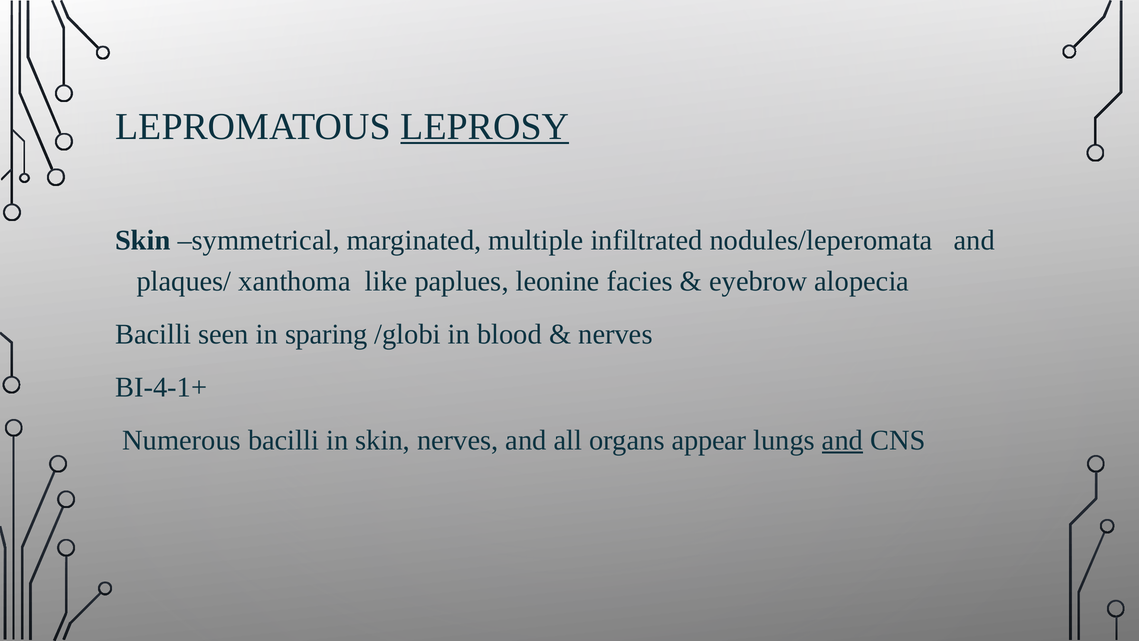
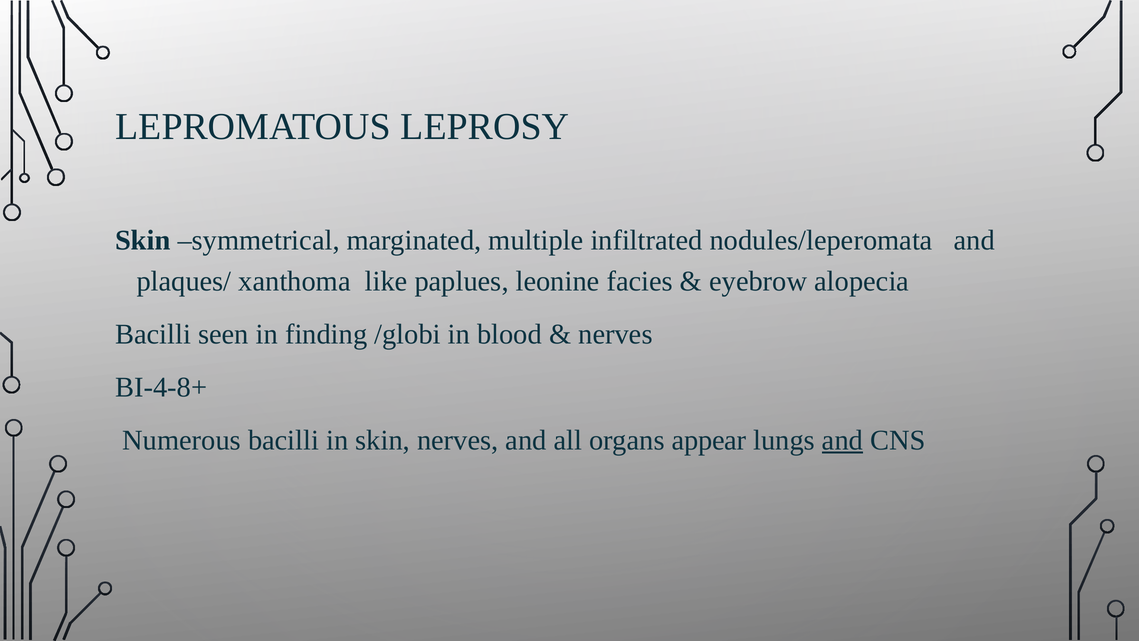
LEPROSY underline: present -> none
sparing: sparing -> finding
BI-4-1+: BI-4-1+ -> BI-4-8+
